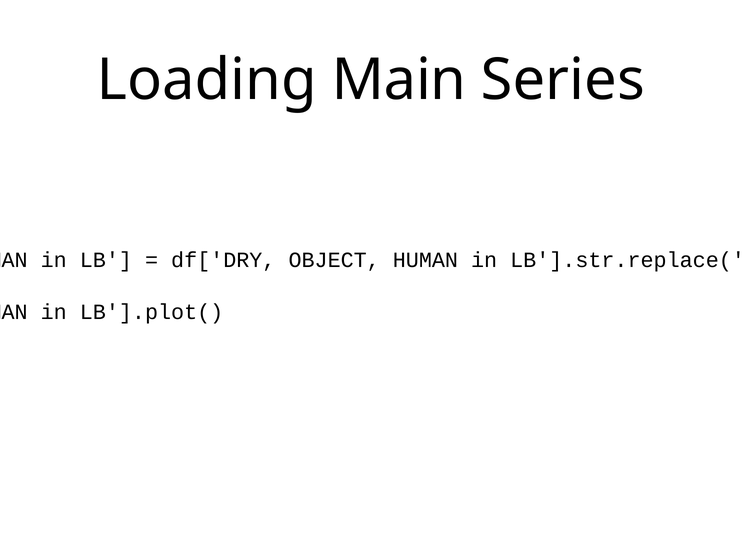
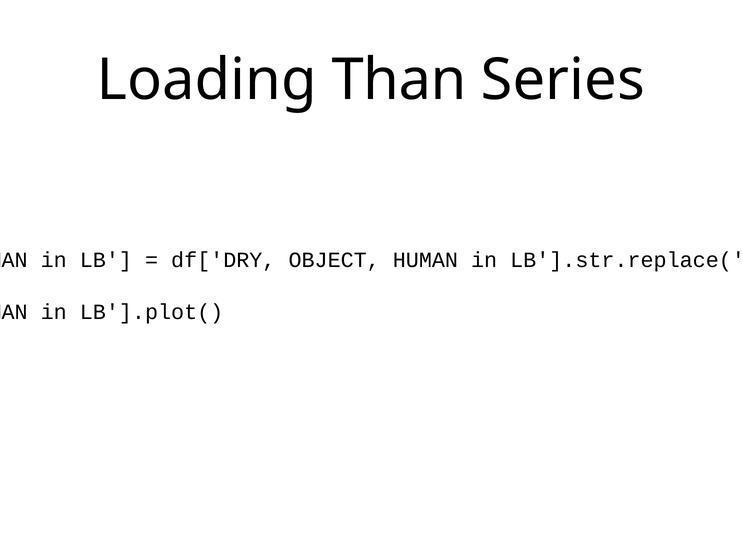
Main: Main -> Than
